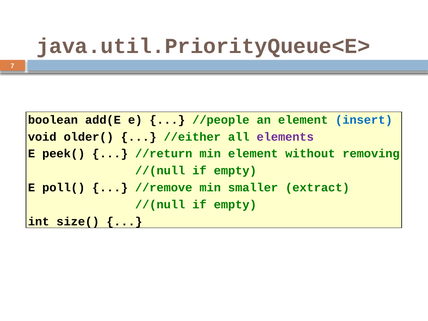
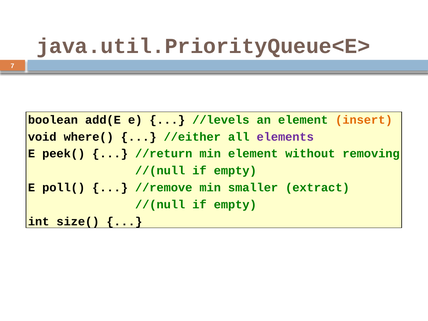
//people: //people -> //levels
insert colour: blue -> orange
older(: older( -> where(
